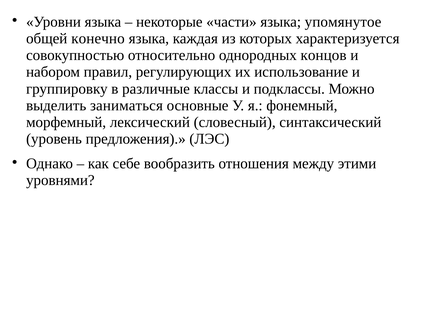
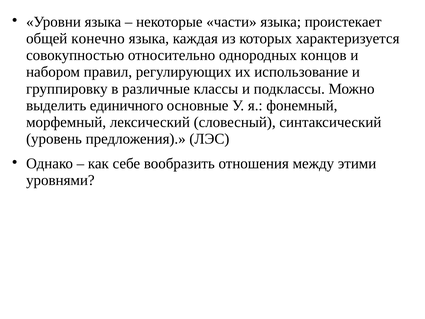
упомянутое: упомянутое -> проистекает
заниматься: заниматься -> единичного
